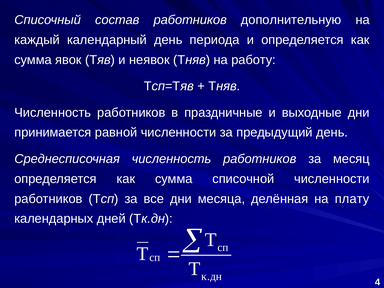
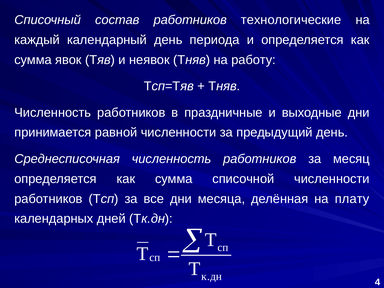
дополнительную: дополнительную -> технологические
